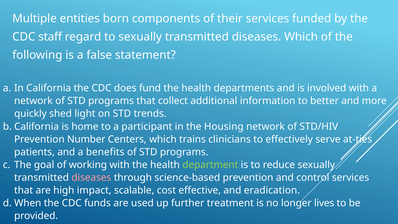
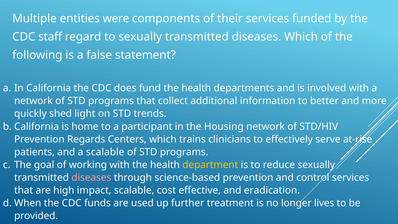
born: born -> were
Number: Number -> Regards
at-ties: at-ties -> at-rise
a benefits: benefits -> scalable
department colour: light green -> yellow
